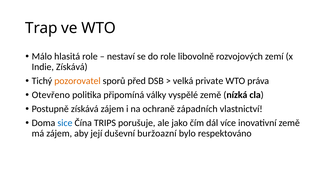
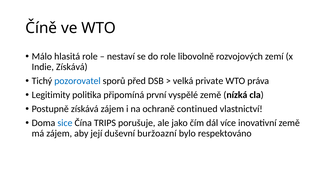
Trap: Trap -> Číně
pozorovatel colour: orange -> blue
Otevřeno: Otevřeno -> Legitimity
války: války -> první
západních: západních -> continued
